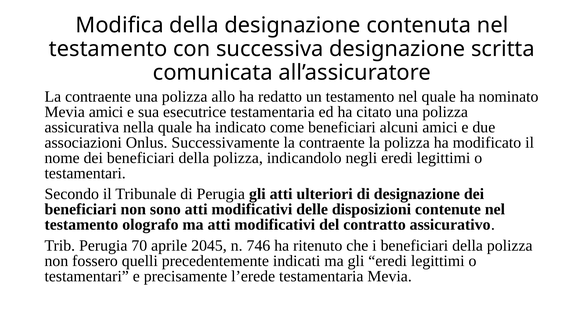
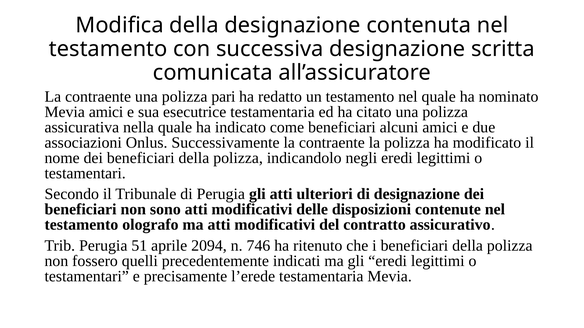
allo: allo -> pari
70: 70 -> 51
2045: 2045 -> 2094
